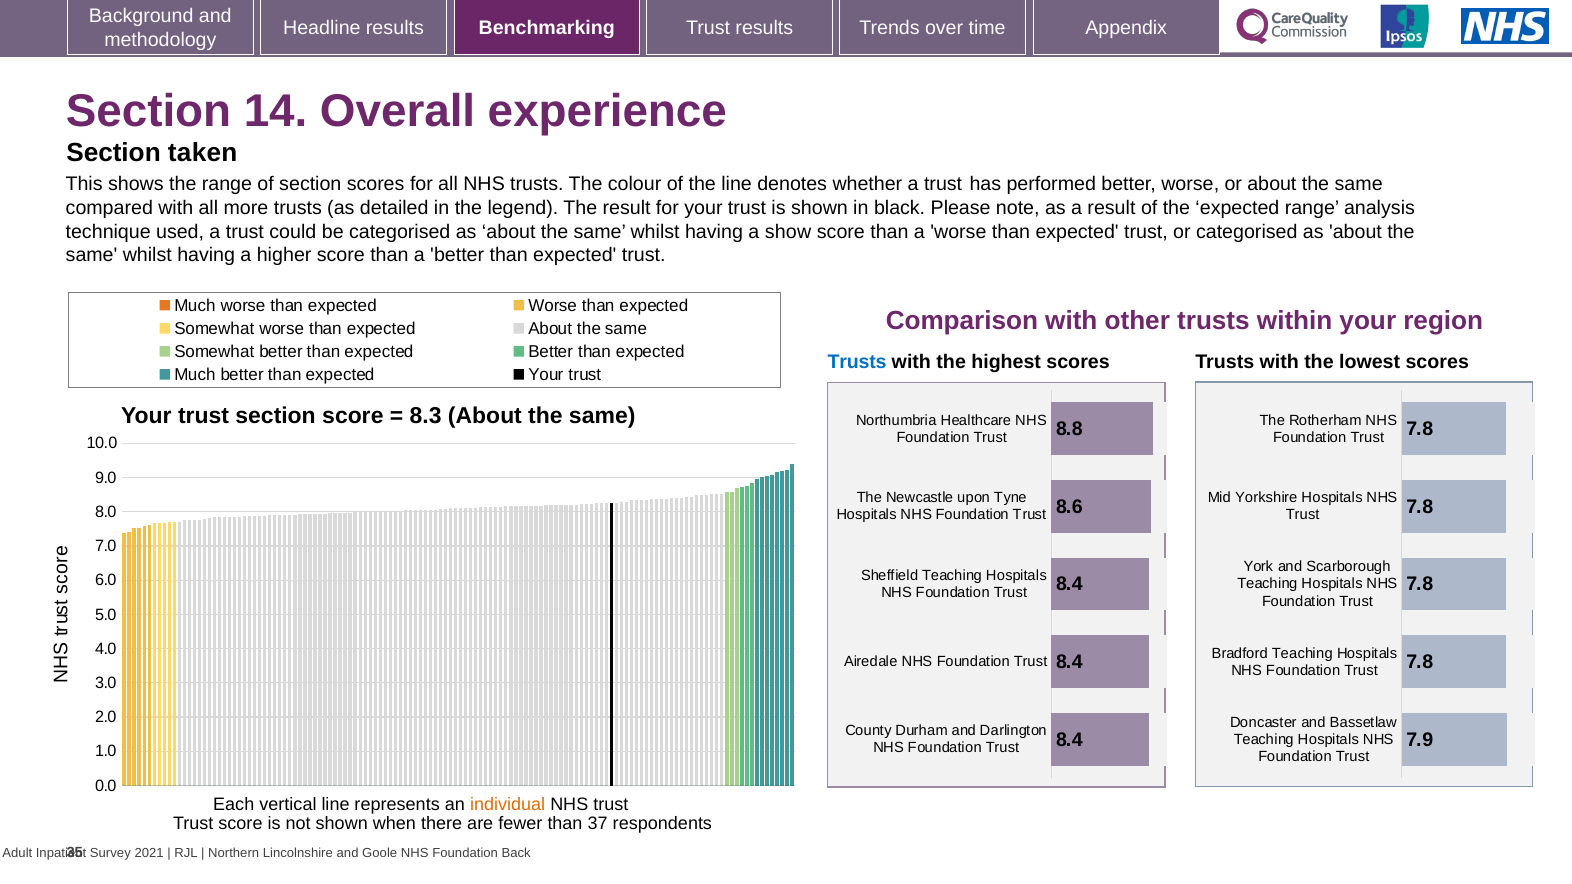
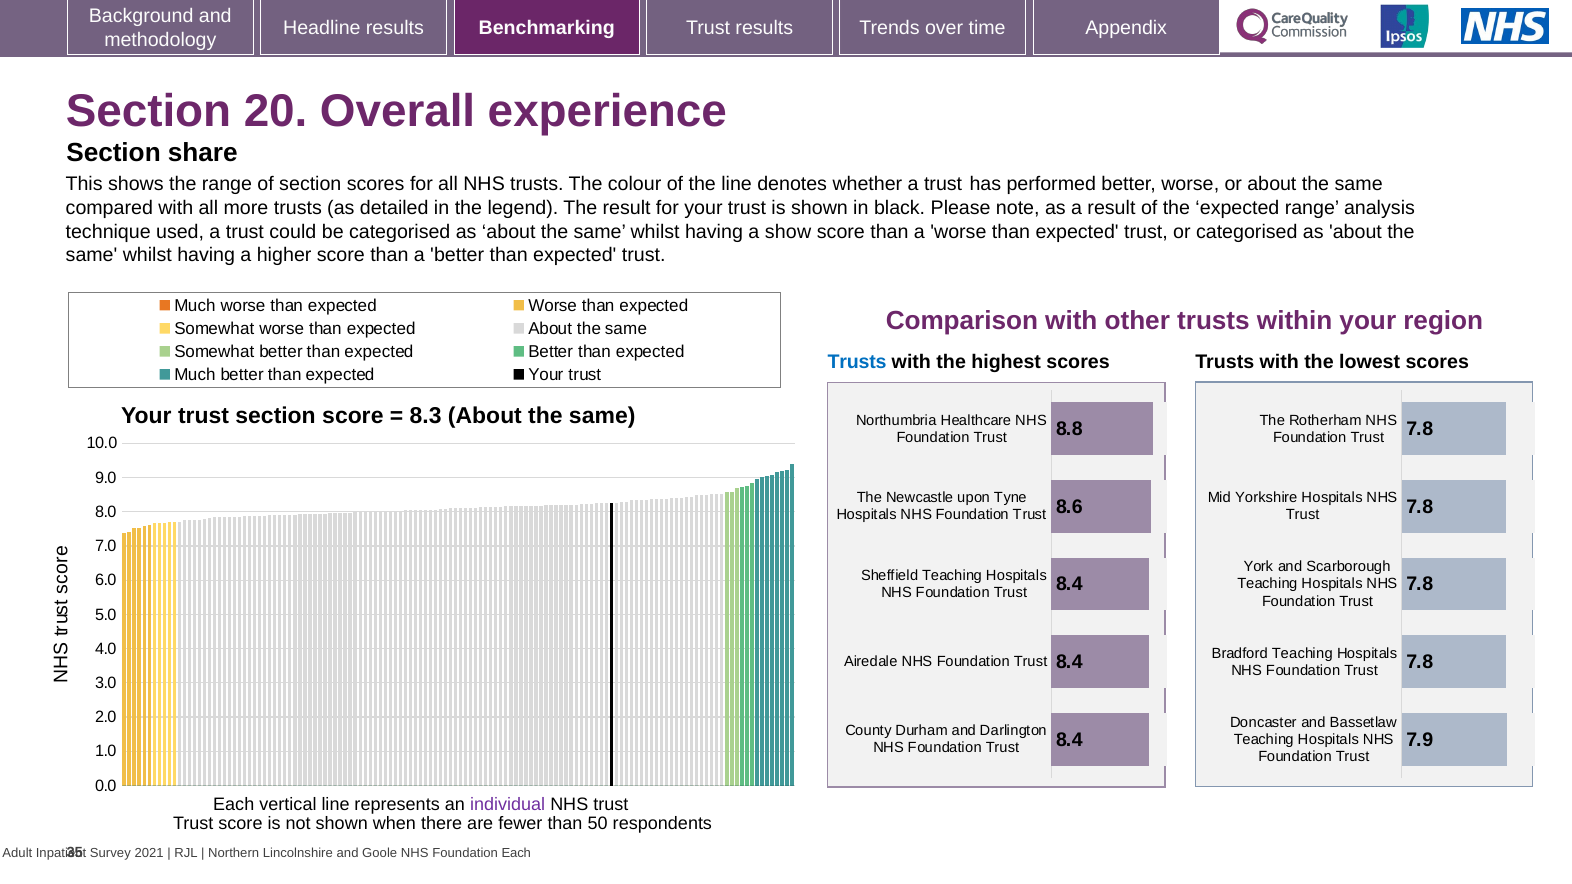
14: 14 -> 20
taken: taken -> share
individual colour: orange -> purple
37: 37 -> 50
Foundation Back: Back -> Each
